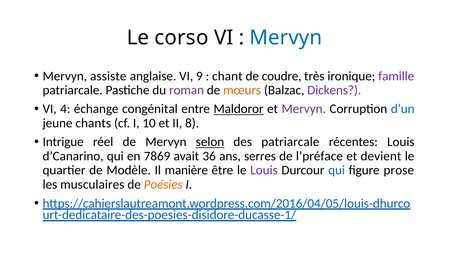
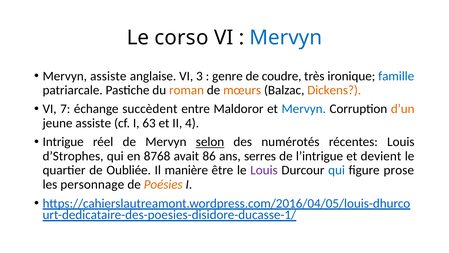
9: 9 -> 3
chant: chant -> genre
famille colour: purple -> blue
roman colour: purple -> orange
Dickens colour: purple -> orange
4: 4 -> 7
congénital: congénital -> succèdent
Maldoror underline: present -> none
Mervyn at (304, 109) colour: purple -> blue
d’un colour: blue -> orange
jeune chants: chants -> assiste
10: 10 -> 63
8: 8 -> 4
des patriarcale: patriarcale -> numérotés
d’Canarino: d’Canarino -> d’Strophes
7869: 7869 -> 8768
36: 36 -> 86
l’préface: l’préface -> l’intrigue
Modèle: Modèle -> Oubliée
musculaires: musculaires -> personnage
